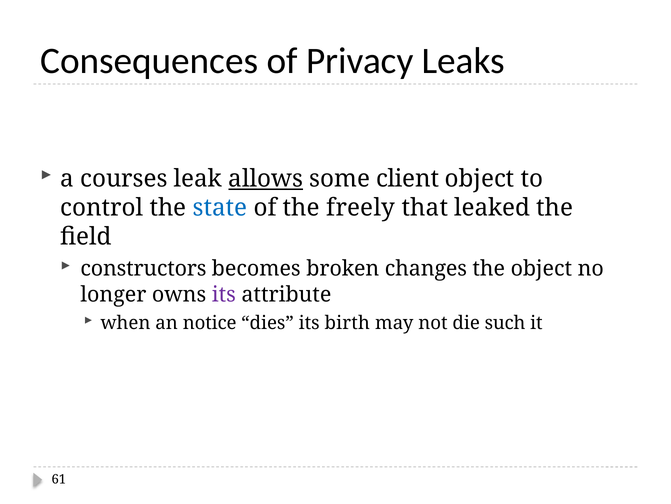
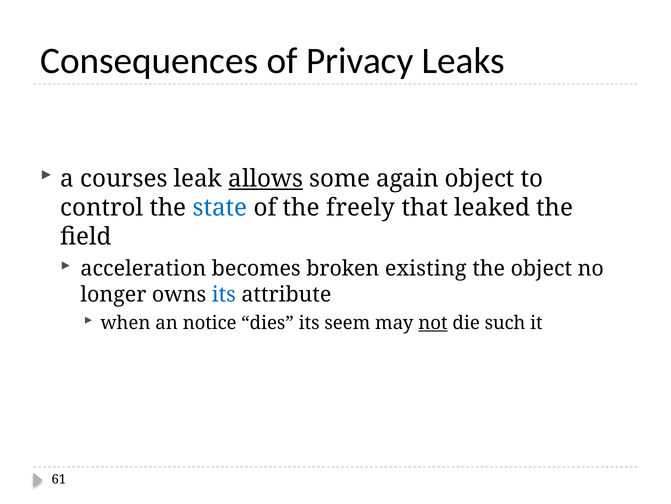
client: client -> again
constructors: constructors -> acceleration
changes: changes -> existing
its at (224, 294) colour: purple -> blue
birth: birth -> seem
not underline: none -> present
